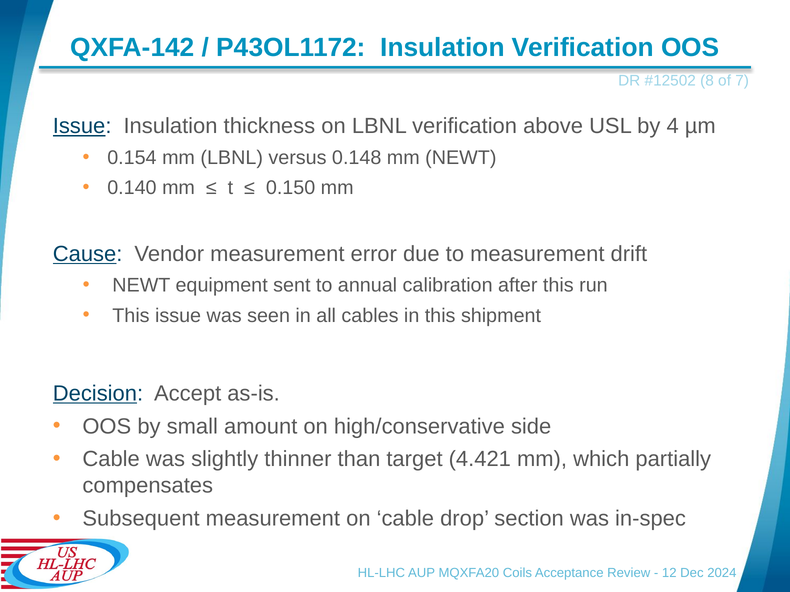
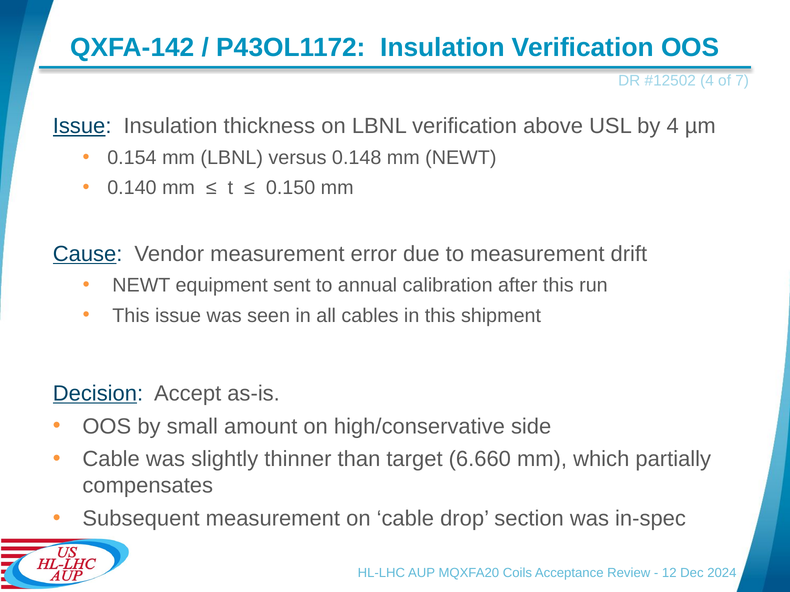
8 at (707, 81): 8 -> 4
4.421: 4.421 -> 6.660
